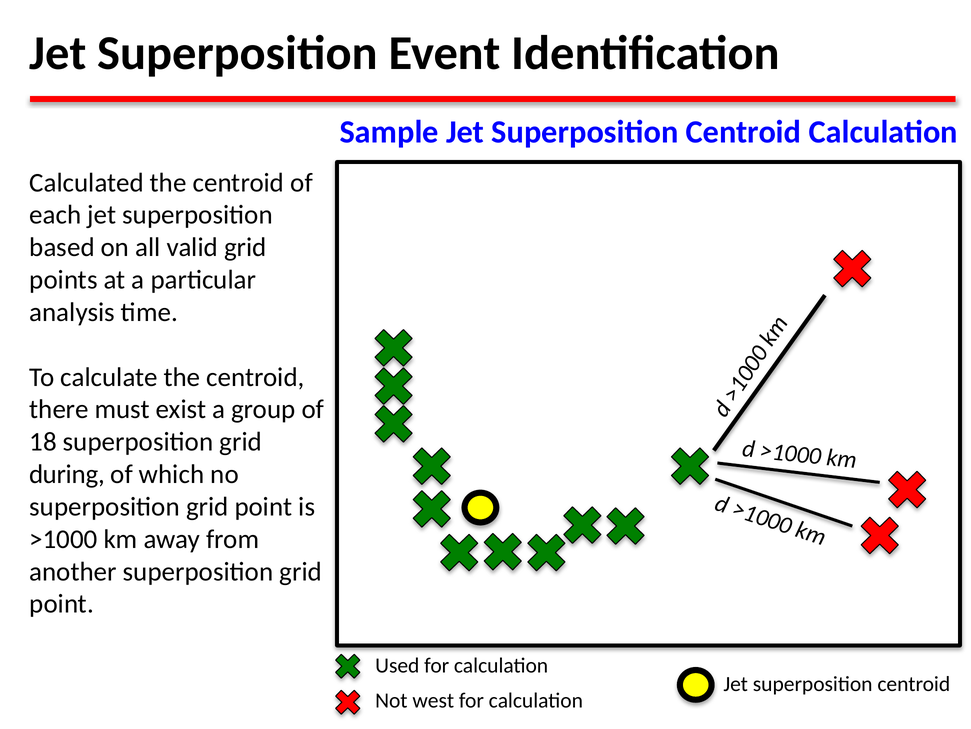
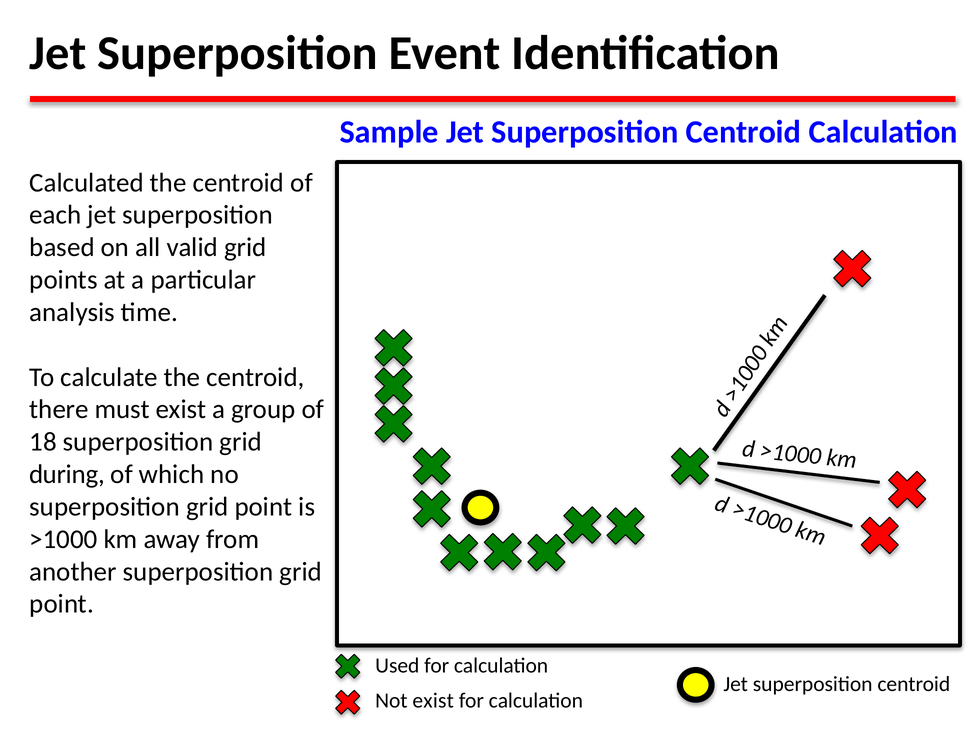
Not west: west -> exist
